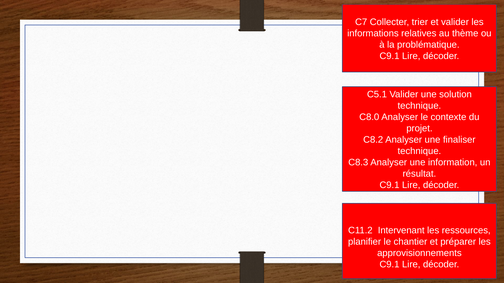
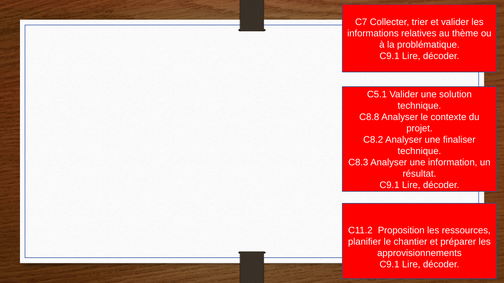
C8.0: C8.0 -> C8.8
Intervenant: Intervenant -> Proposition
